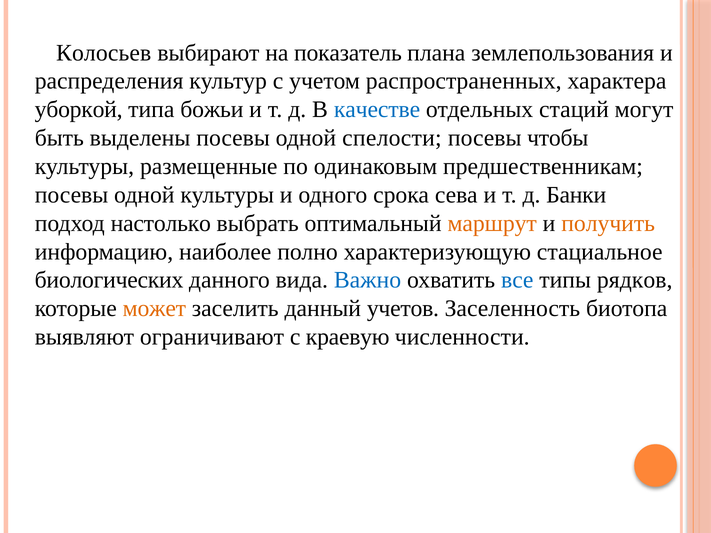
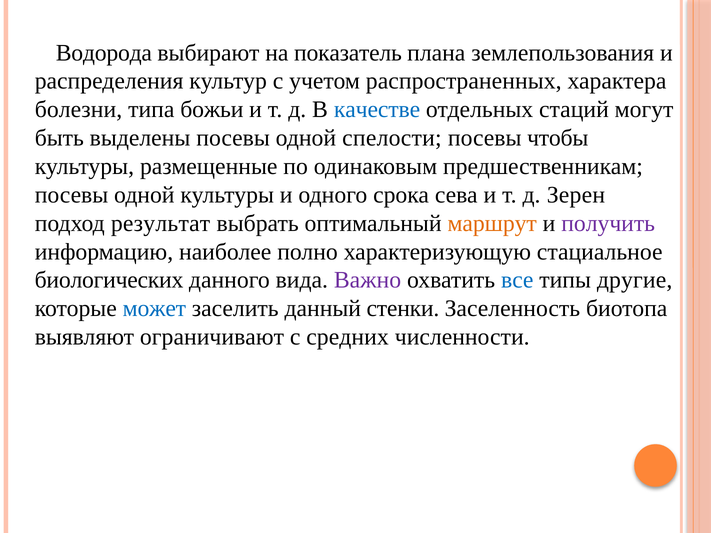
Колосьев: Колосьев -> Водорода
уборкой: уборкой -> болезни
Банки: Банки -> Зерен
настолько: настолько -> результат
получить colour: orange -> purple
Важно colour: blue -> purple
рядков: рядков -> другие
может colour: orange -> blue
учетов: учетов -> стенки
краевую: краевую -> средних
